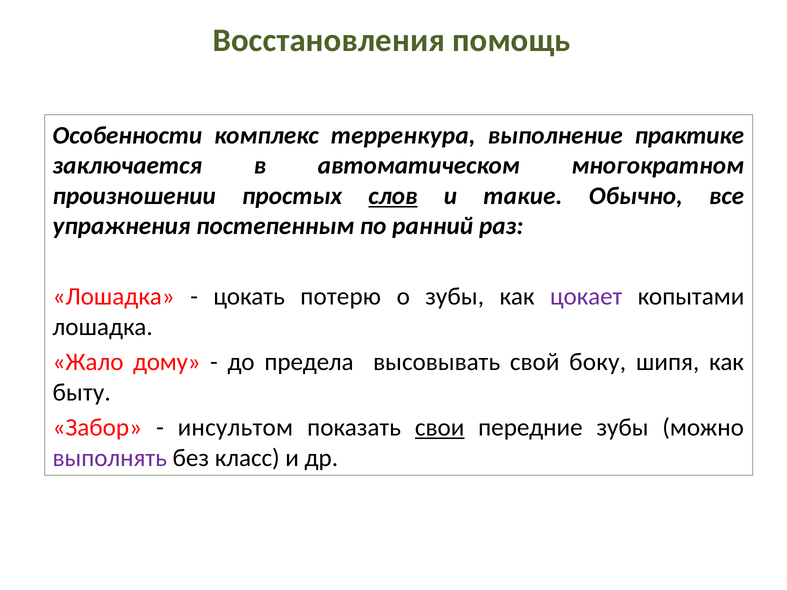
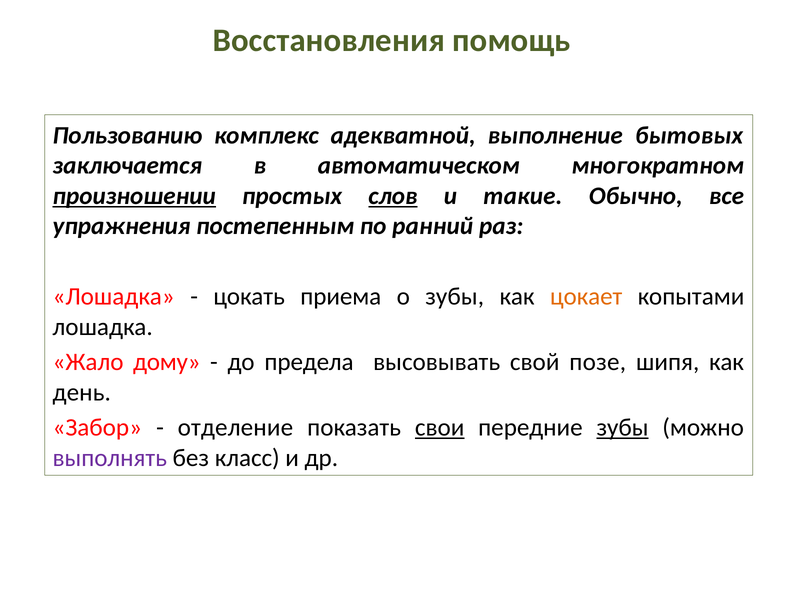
Особенности: Особенности -> Пользованию
терренкура: терренкура -> адекватной
практике: практике -> бытовых
произношении underline: none -> present
потерю: потерю -> приема
цокает colour: purple -> orange
боку: боку -> позе
быту: быту -> день
инсультом: инсультом -> отделение
зубы at (623, 428) underline: none -> present
